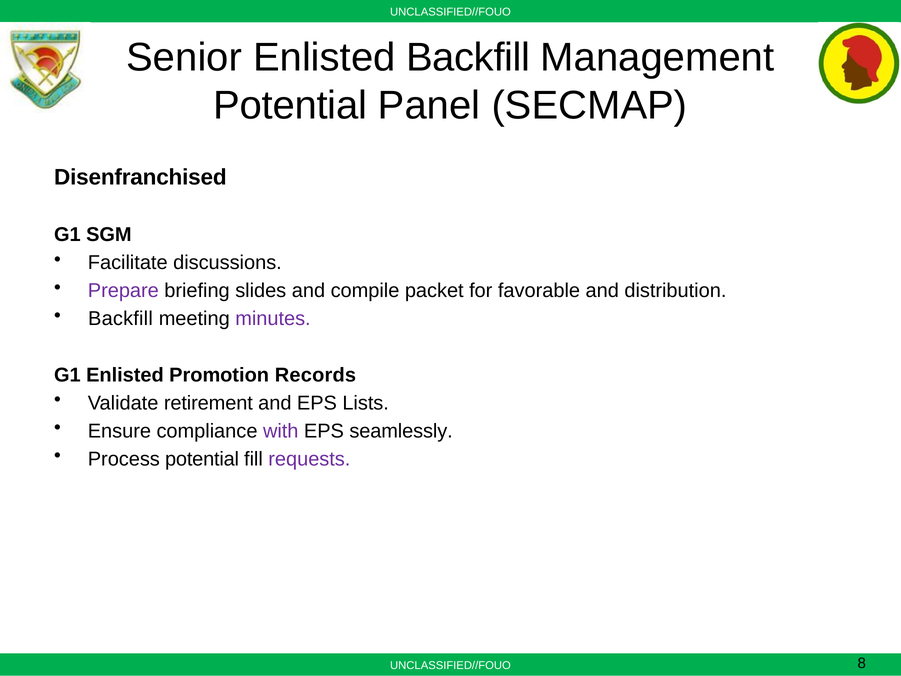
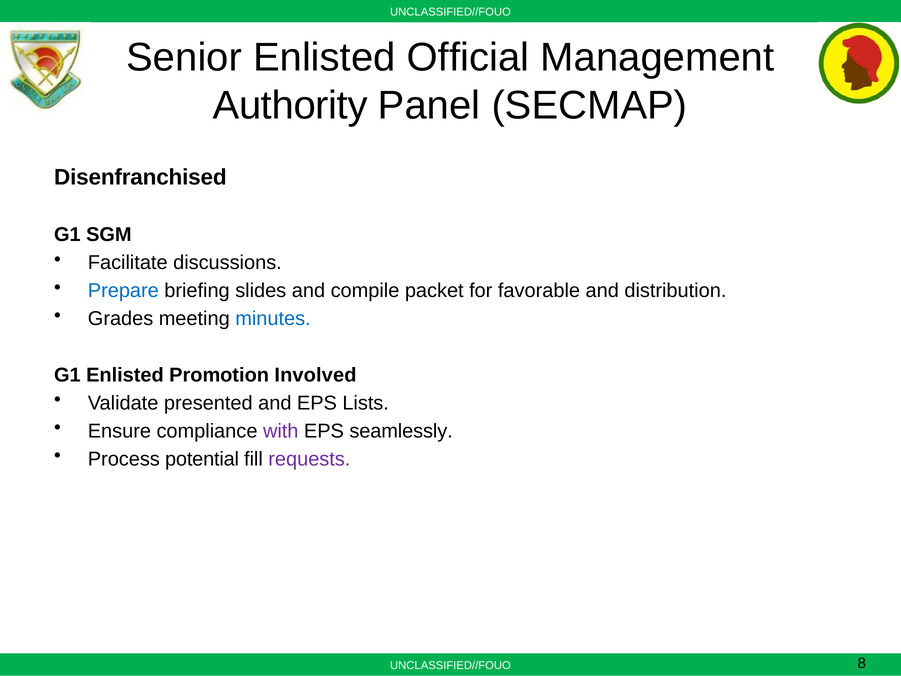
Enlisted Backfill: Backfill -> Official
Potential at (290, 106): Potential -> Authority
Prepare colour: purple -> blue
Backfill at (120, 319): Backfill -> Grades
minutes colour: purple -> blue
Records: Records -> Involved
retirement: retirement -> presented
